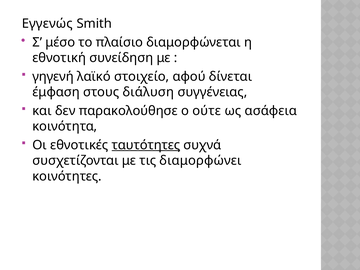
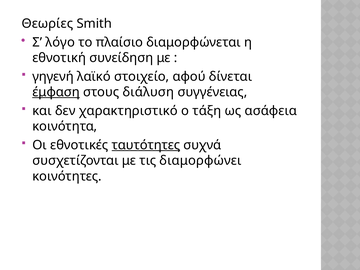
Εγγενώς: Εγγενώς -> Θεωρίες
μέσο: μέσο -> λόγο
έμφαση underline: none -> present
παρακολούθησε: παρακολούθησε -> χαρακτηριστικό
ούτε: ούτε -> τάξη
